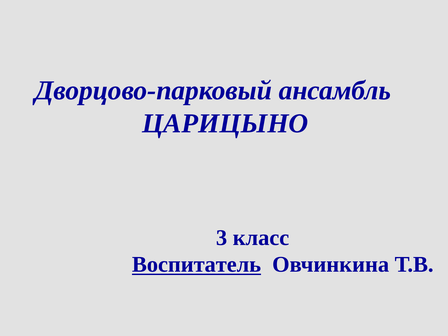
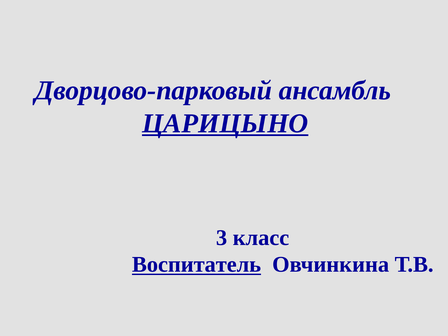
ЦАРИЦЫНО underline: none -> present
